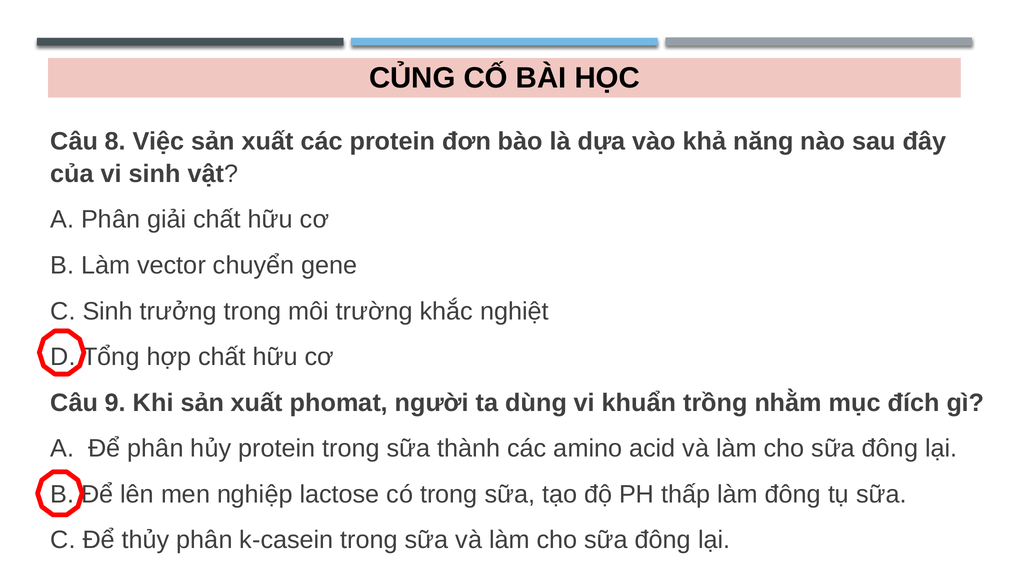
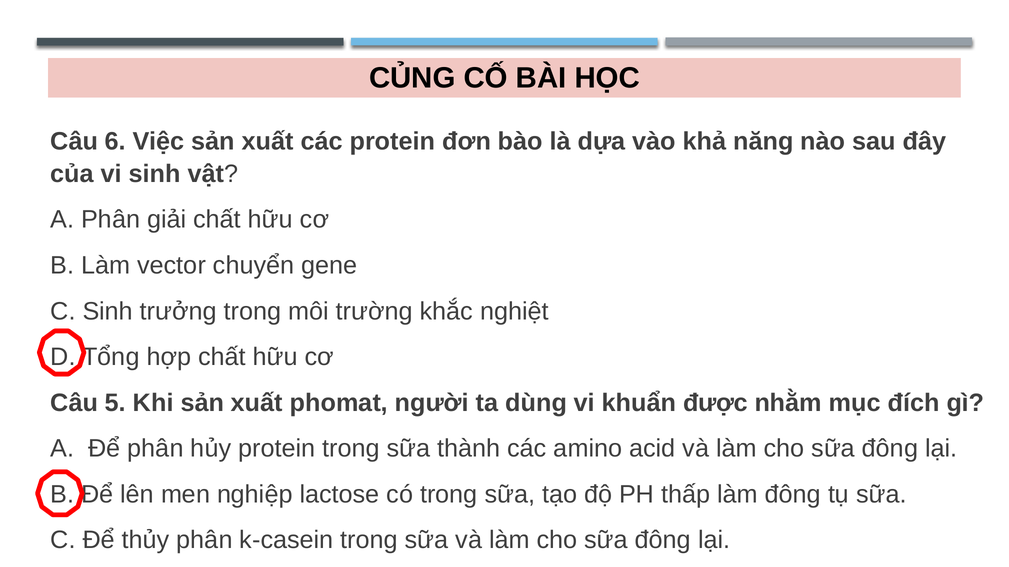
8: 8 -> 6
9: 9 -> 5
trồng: trồng -> được
